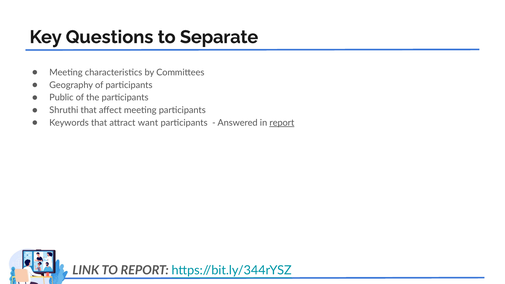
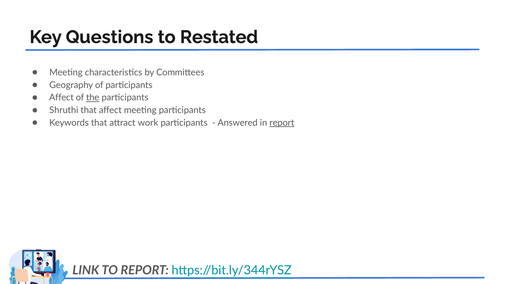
Separate: Separate -> Restated
Public at (61, 98): Public -> Affect
the underline: none -> present
want: want -> work
